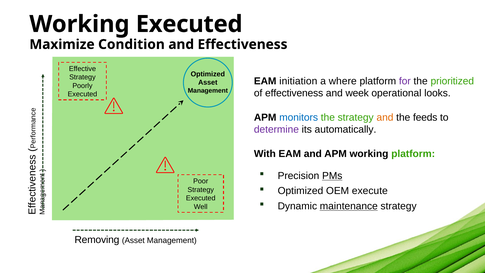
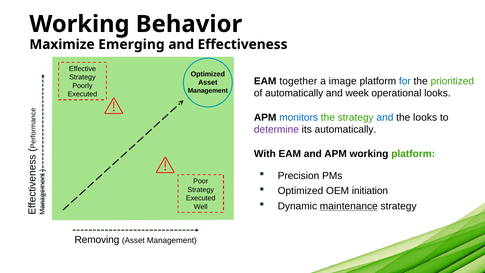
Working Executed: Executed -> Behavior
Condition: Condition -> Emerging
initiation: initiation -> together
where: where -> image
for colour: purple -> blue
of effectiveness: effectiveness -> automatically
and at (385, 117) colour: orange -> blue
the feeds: feeds -> looks
PMs underline: present -> none
execute: execute -> initiation
